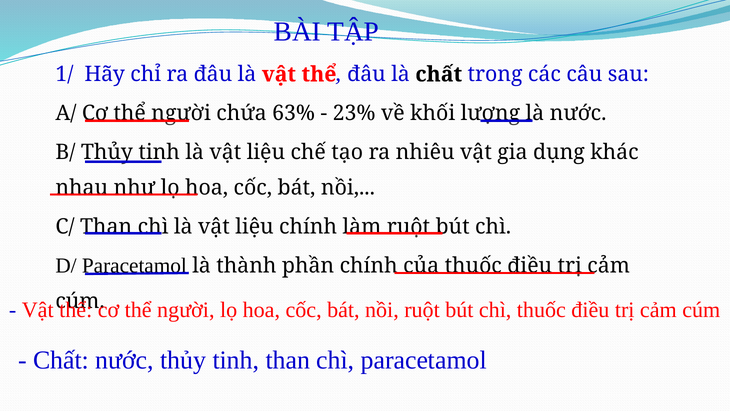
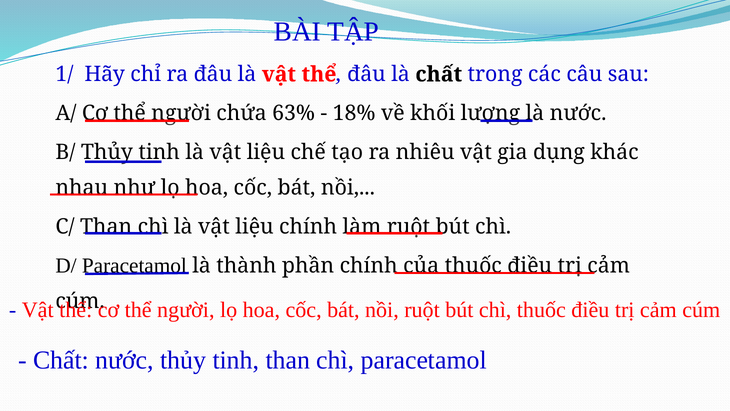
23%: 23% -> 18%
